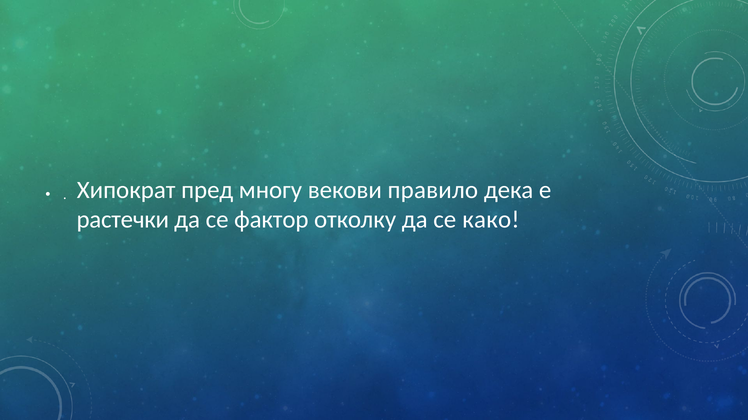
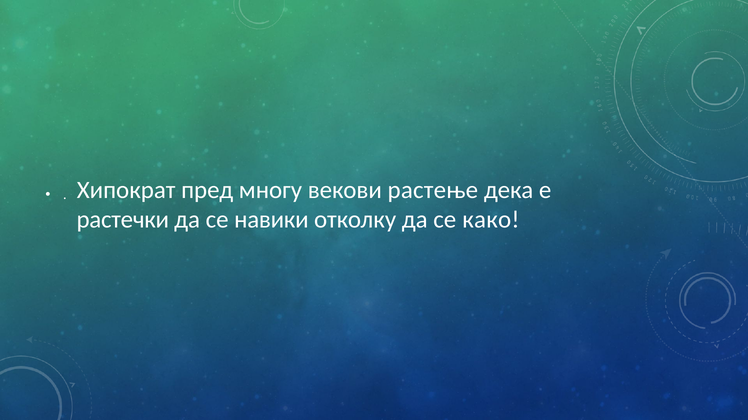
правило: правило -> растење
фактор: фактор -> навики
